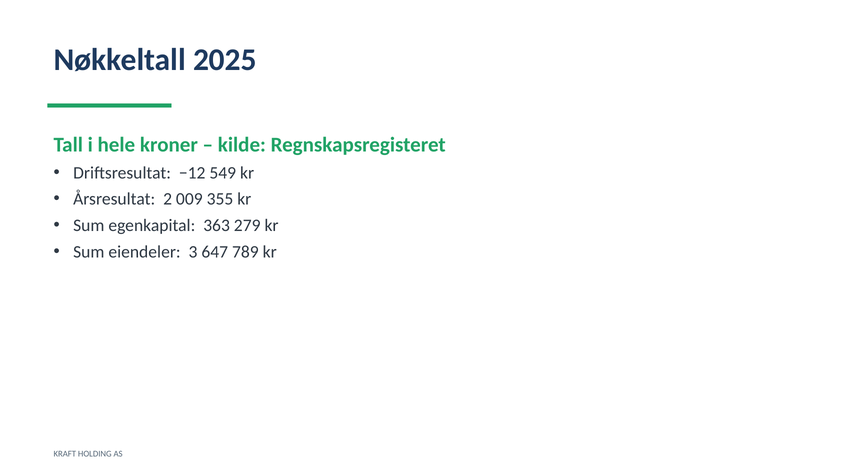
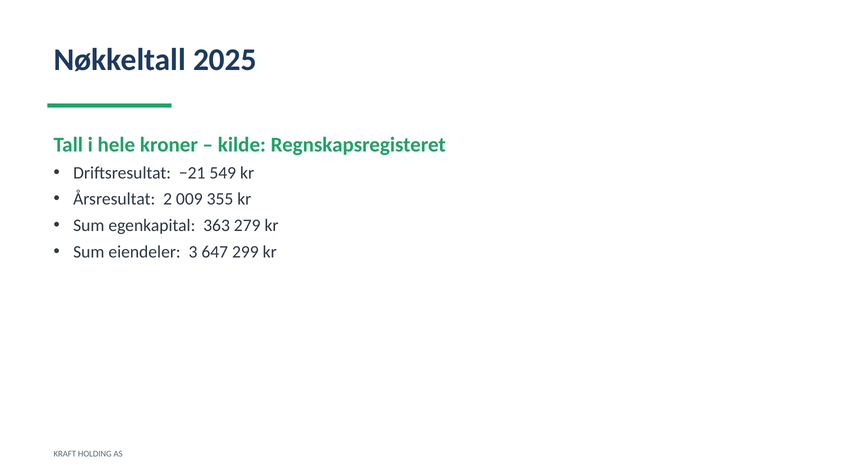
−12: −12 -> −21
789: 789 -> 299
